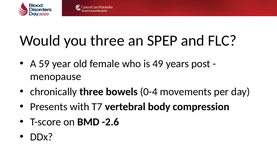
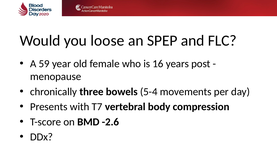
you three: three -> loose
49: 49 -> 16
0-4: 0-4 -> 5-4
